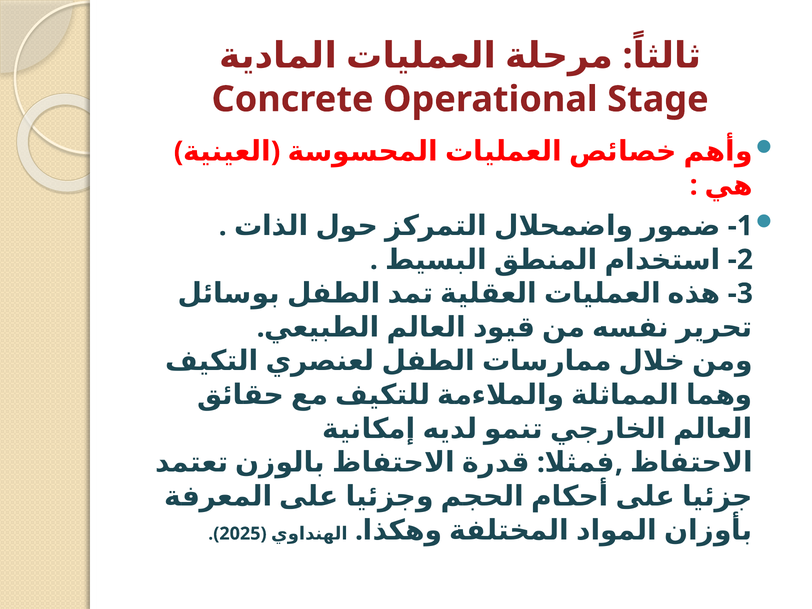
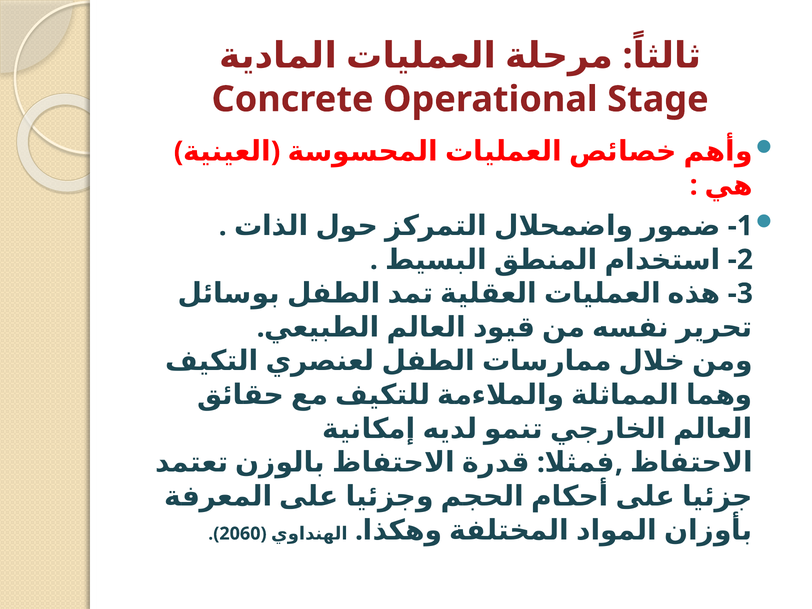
2025: 2025 -> 2060
